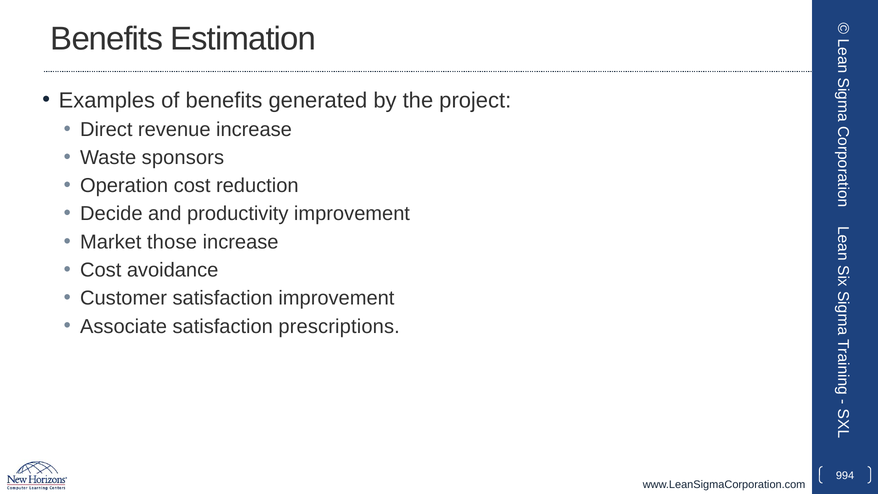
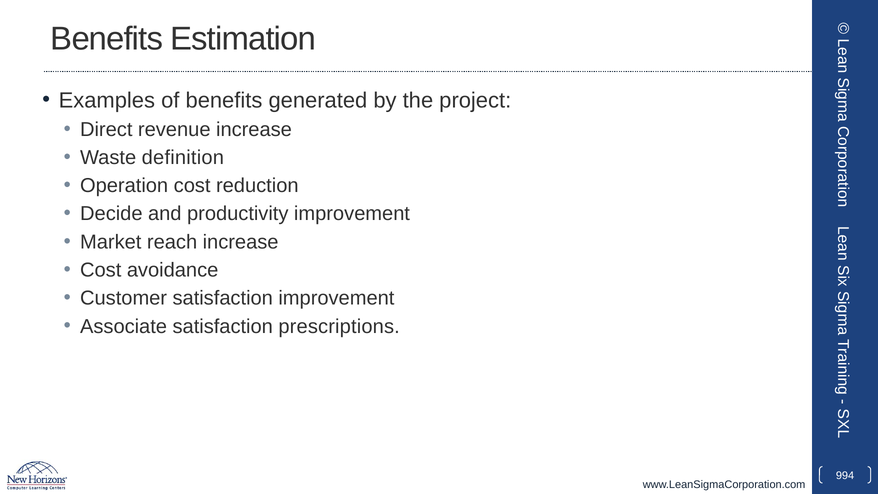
sponsors: sponsors -> definition
those: those -> reach
